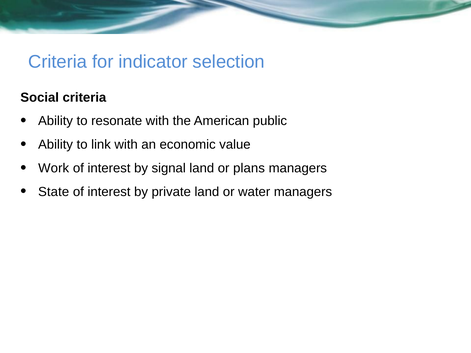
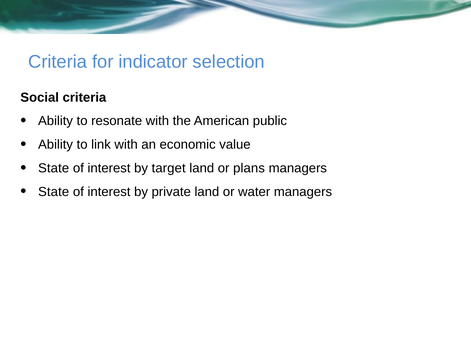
Work at (54, 168): Work -> State
signal: signal -> target
